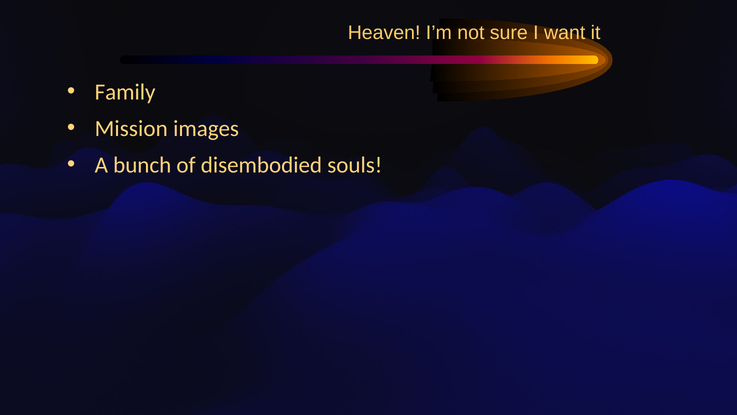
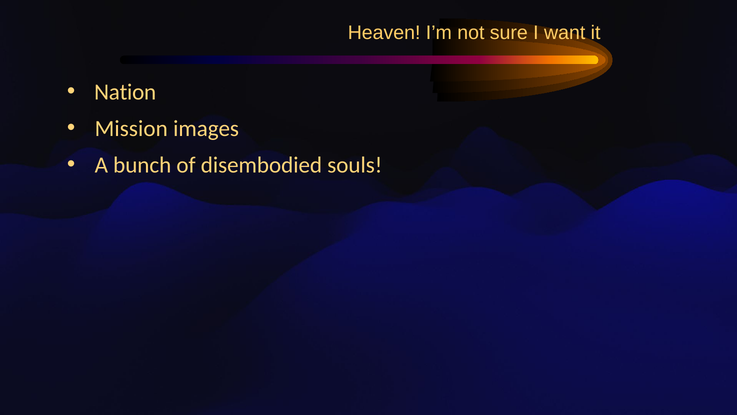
Family: Family -> Nation
